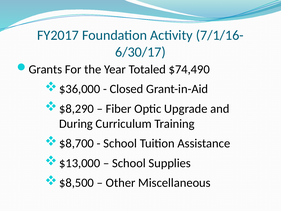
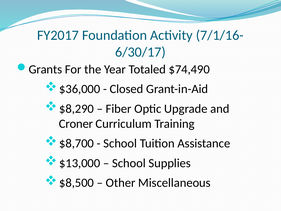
During: During -> Croner
